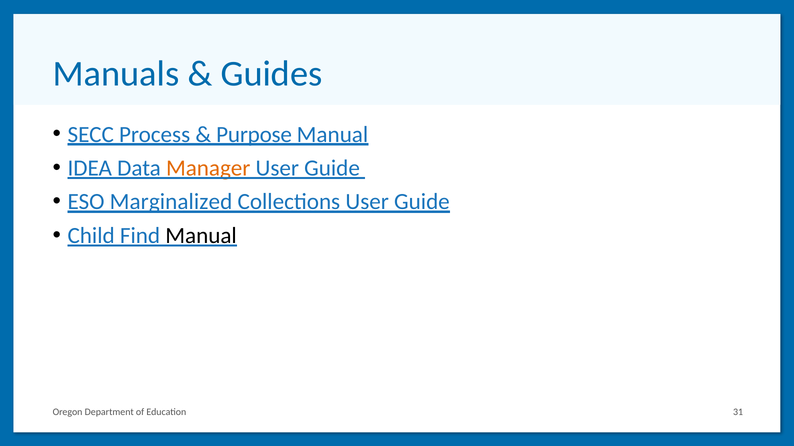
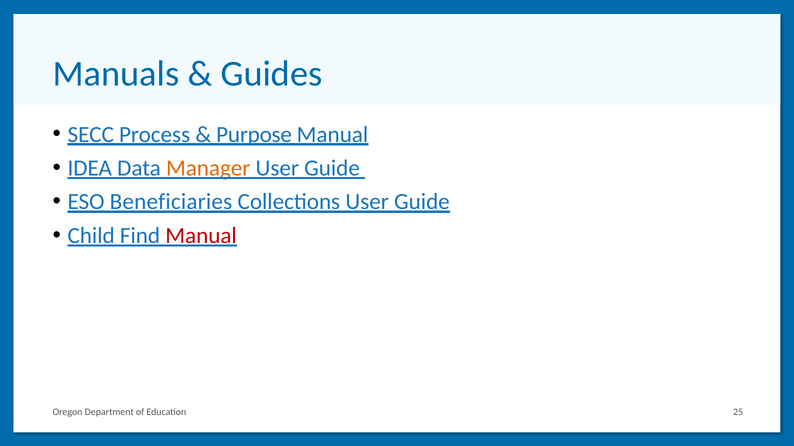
Marginalized: Marginalized -> Beneficiaries
Manual at (201, 236) colour: black -> red
31: 31 -> 25
